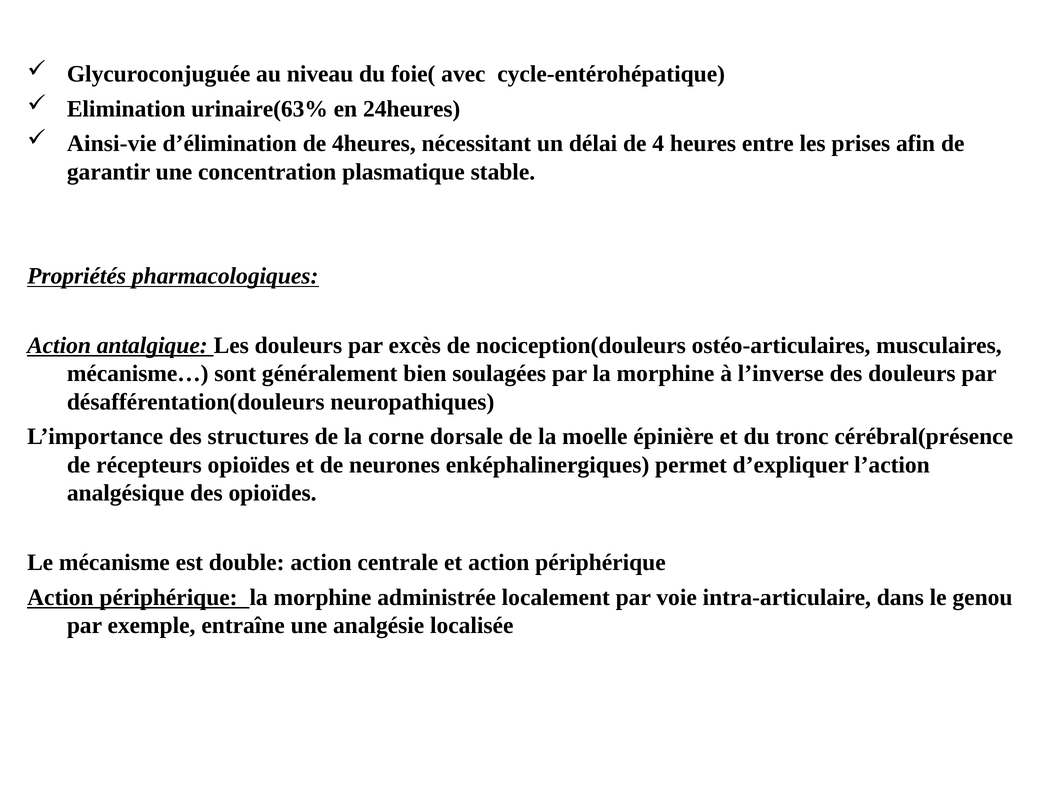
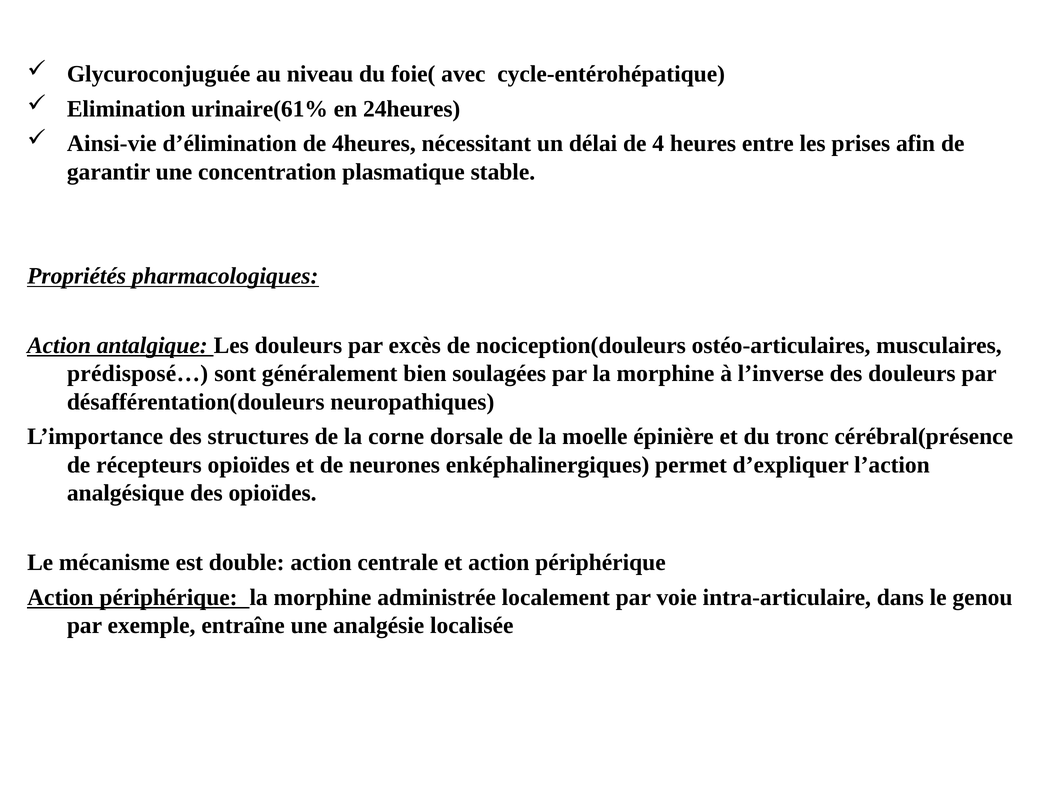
urinaire(63%: urinaire(63% -> urinaire(61%
mécanisme…: mécanisme… -> prédisposé…
